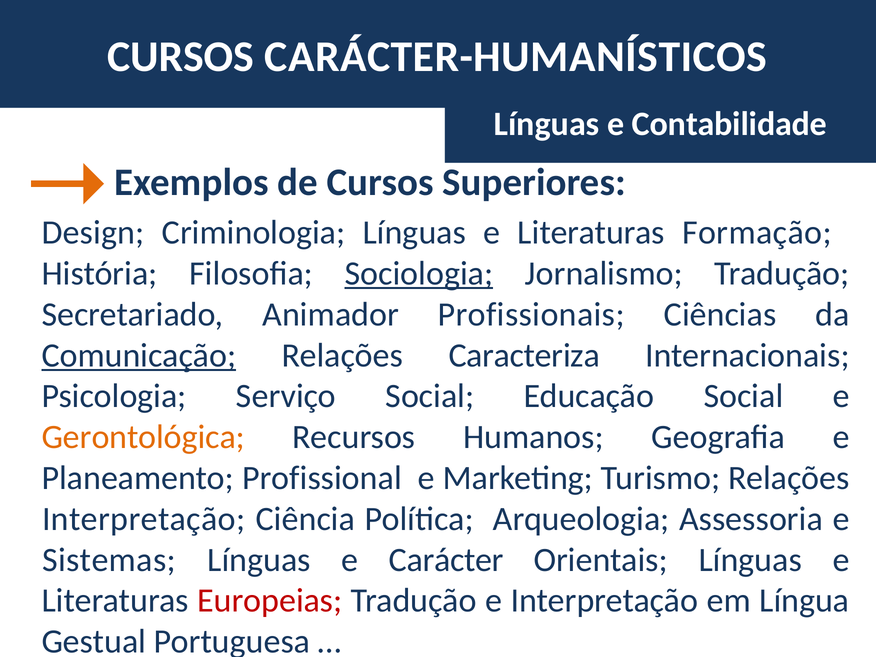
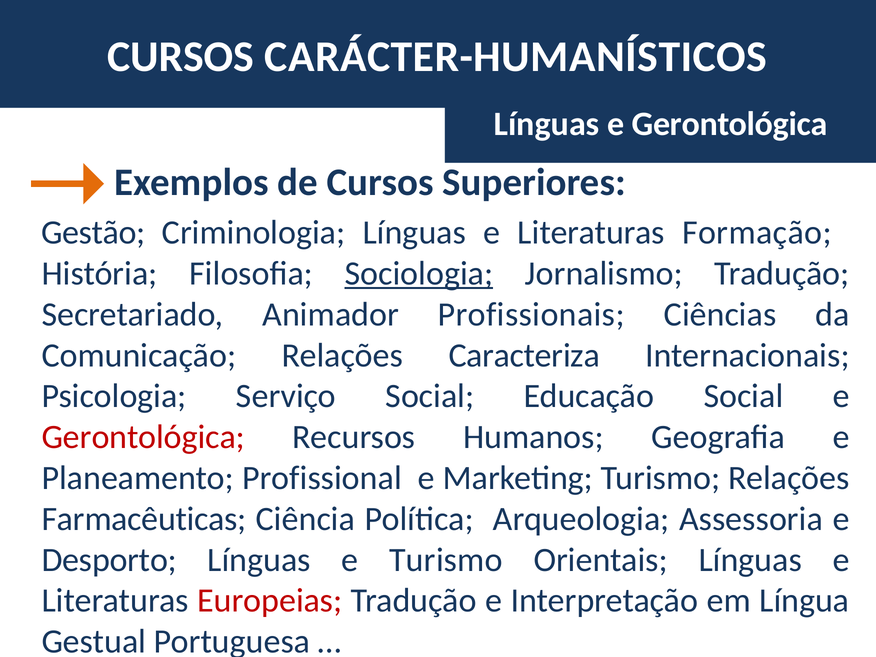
Línguas e Contabilidade: Contabilidade -> Gerontológica
Design: Design -> Gestão
Comunicação underline: present -> none
Gerontológica at (143, 437) colour: orange -> red
Interpretação at (144, 519): Interpretação -> Farmacêuticas
Sistemas: Sistemas -> Desporto
e Carácter: Carácter -> Turismo
